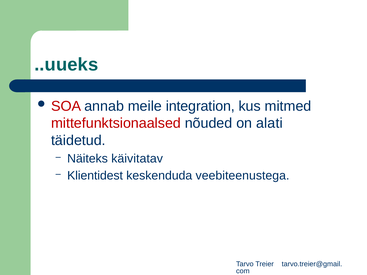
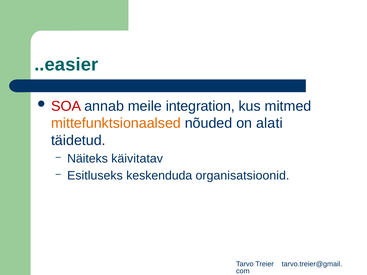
..uueks: ..uueks -> ..easier
mittefunktsionaalsed colour: red -> orange
Klientidest: Klientidest -> Esitluseks
veebiteenustega: veebiteenustega -> organisatsioonid
